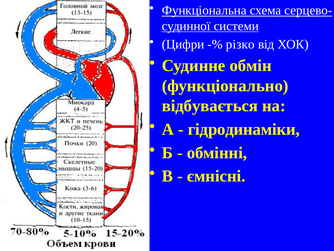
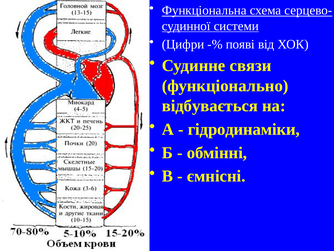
різко: різко -> появі
обмін: обмін -> связи
